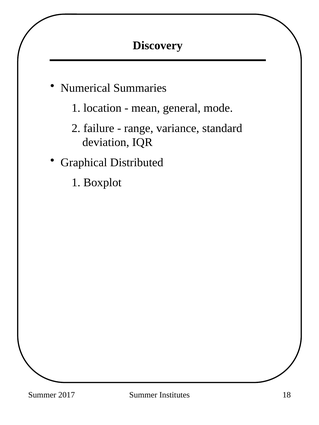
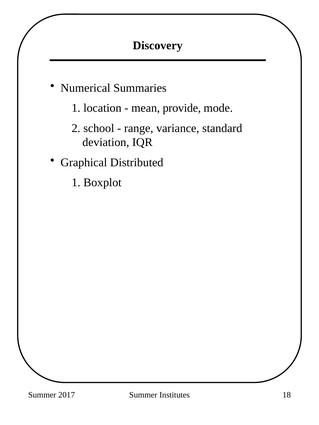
general: general -> provide
failure: failure -> school
